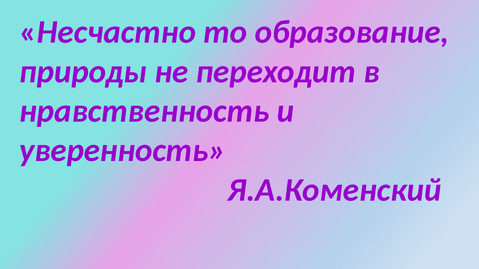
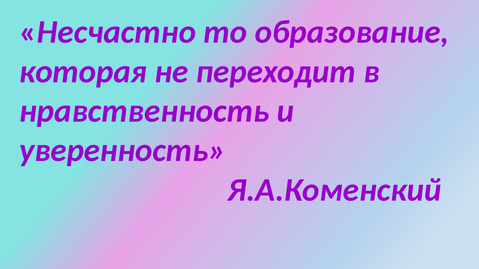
природы: природы -> которая
